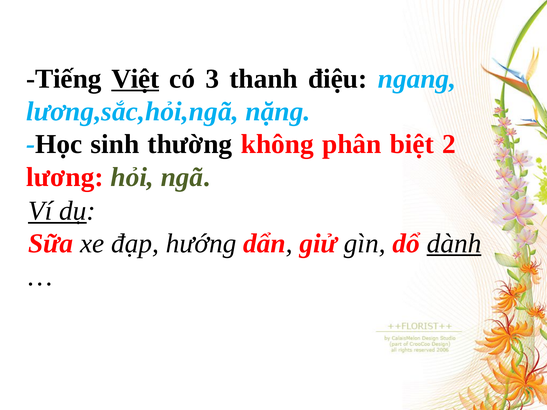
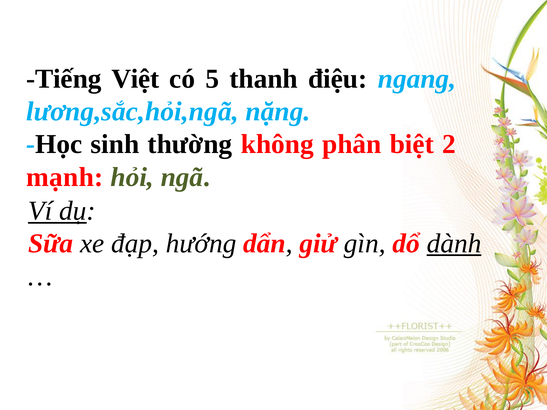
Việt underline: present -> none
3: 3 -> 5
lương: lương -> mạnh
